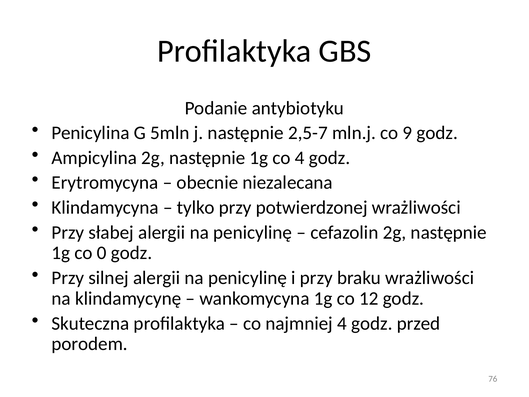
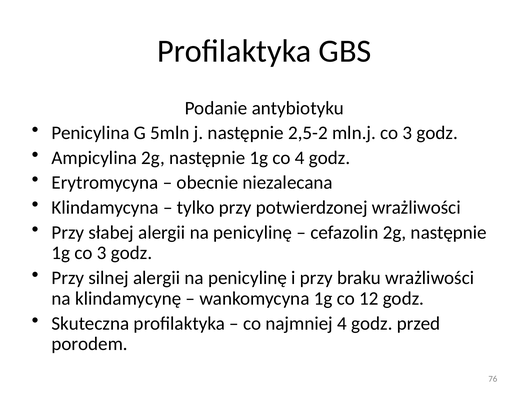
2,5-7: 2,5-7 -> 2,5-2
mln.j co 9: 9 -> 3
1g co 0: 0 -> 3
